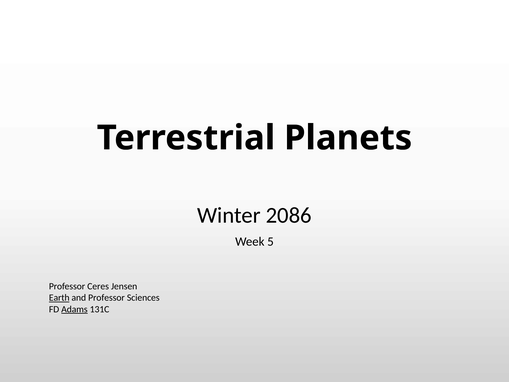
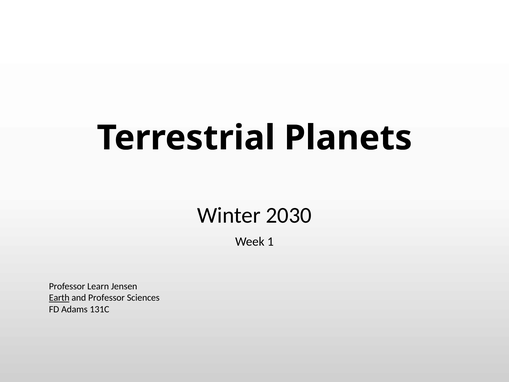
2086: 2086 -> 2030
5: 5 -> 1
Ceres: Ceres -> Learn
Adams underline: present -> none
